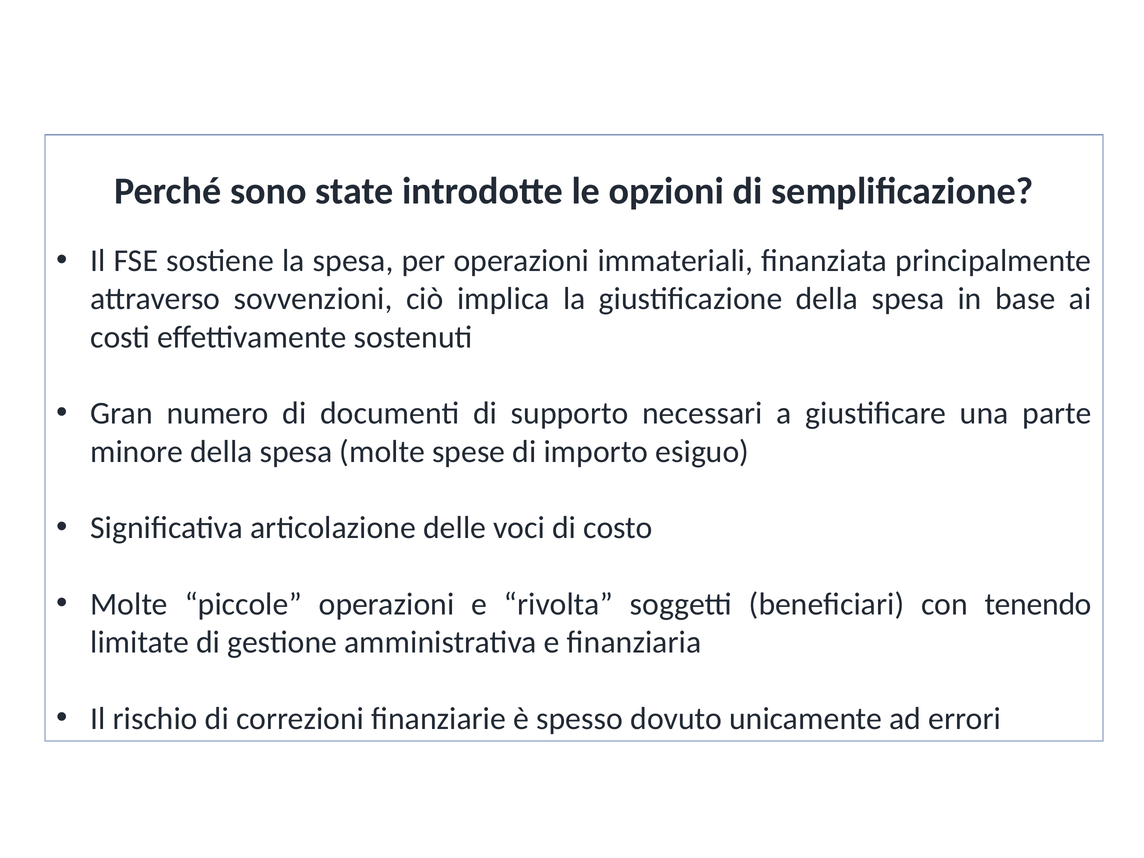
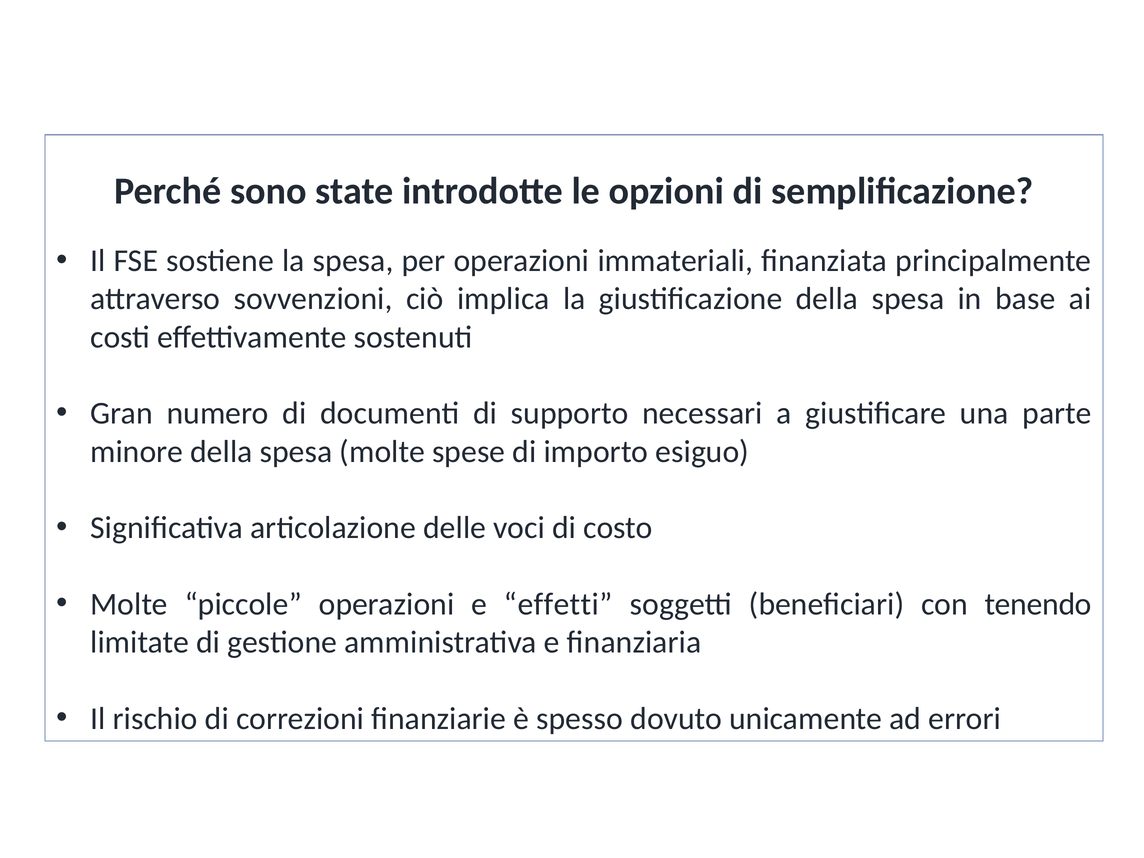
rivolta: rivolta -> effetti
